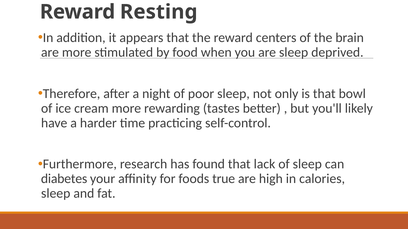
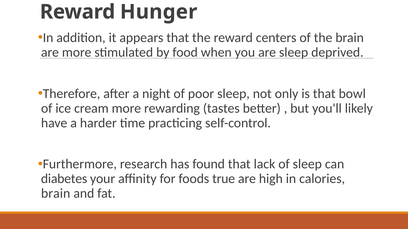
Resting: Resting -> Hunger
sleep at (56, 194): sleep -> brain
